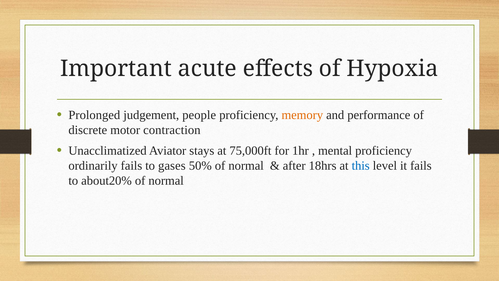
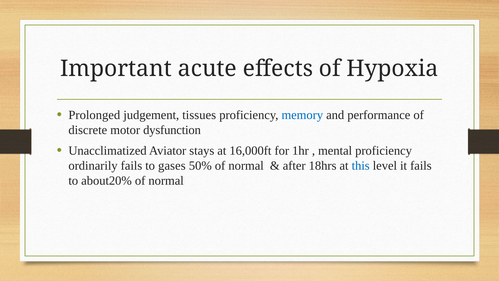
people: people -> tissues
memory colour: orange -> blue
contraction: contraction -> dysfunction
75,000ft: 75,000ft -> 16,000ft
